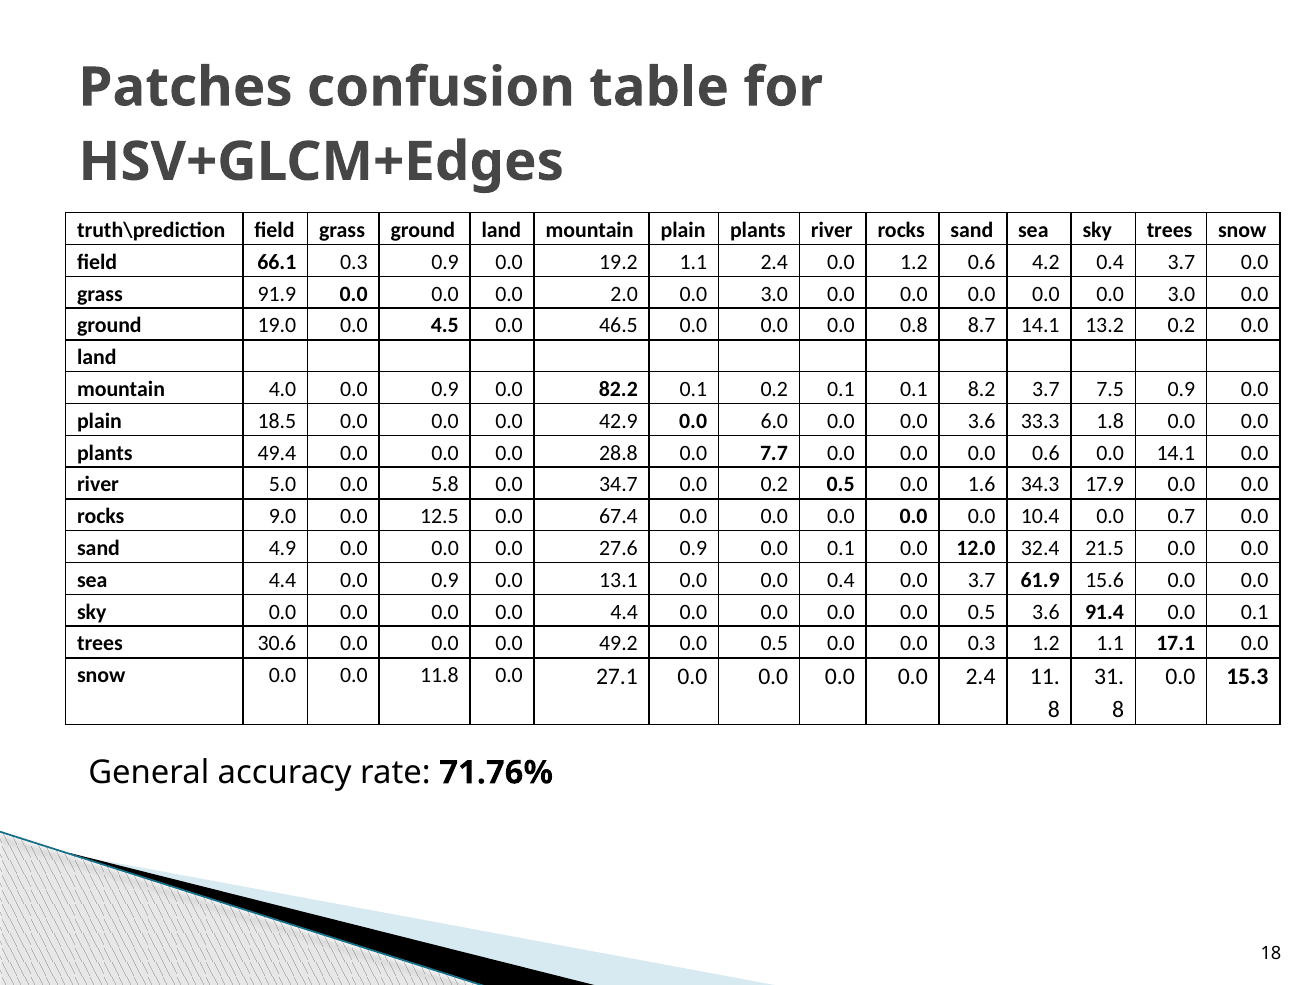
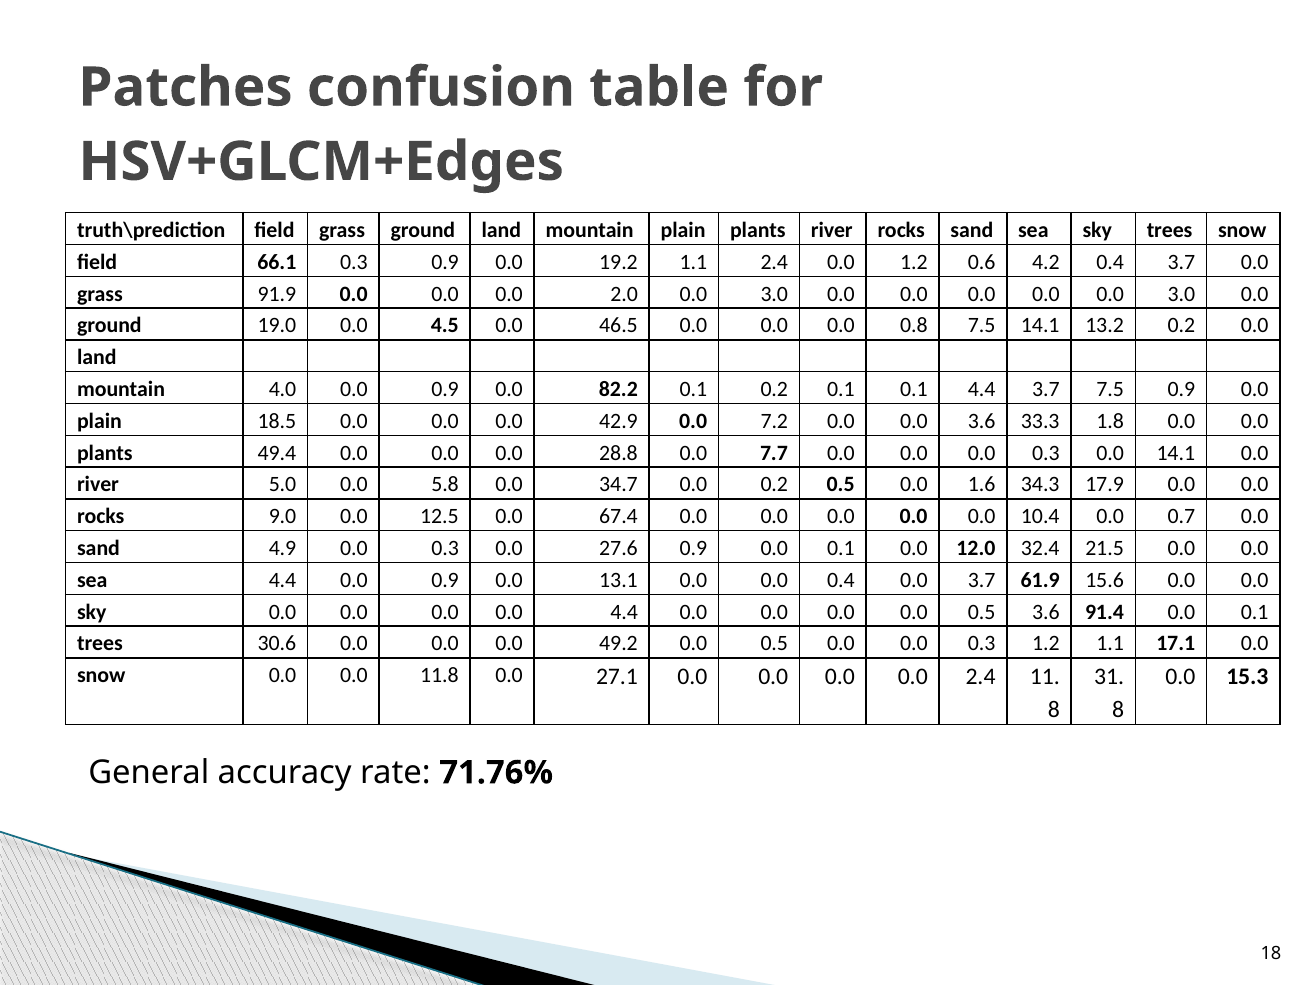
0.8 8.7: 8.7 -> 7.5
0.1 8.2: 8.2 -> 4.4
6.0: 6.0 -> 7.2
0.0 0.0 0.0 0.6: 0.6 -> 0.3
4.9 0.0 0.0: 0.0 -> 0.3
